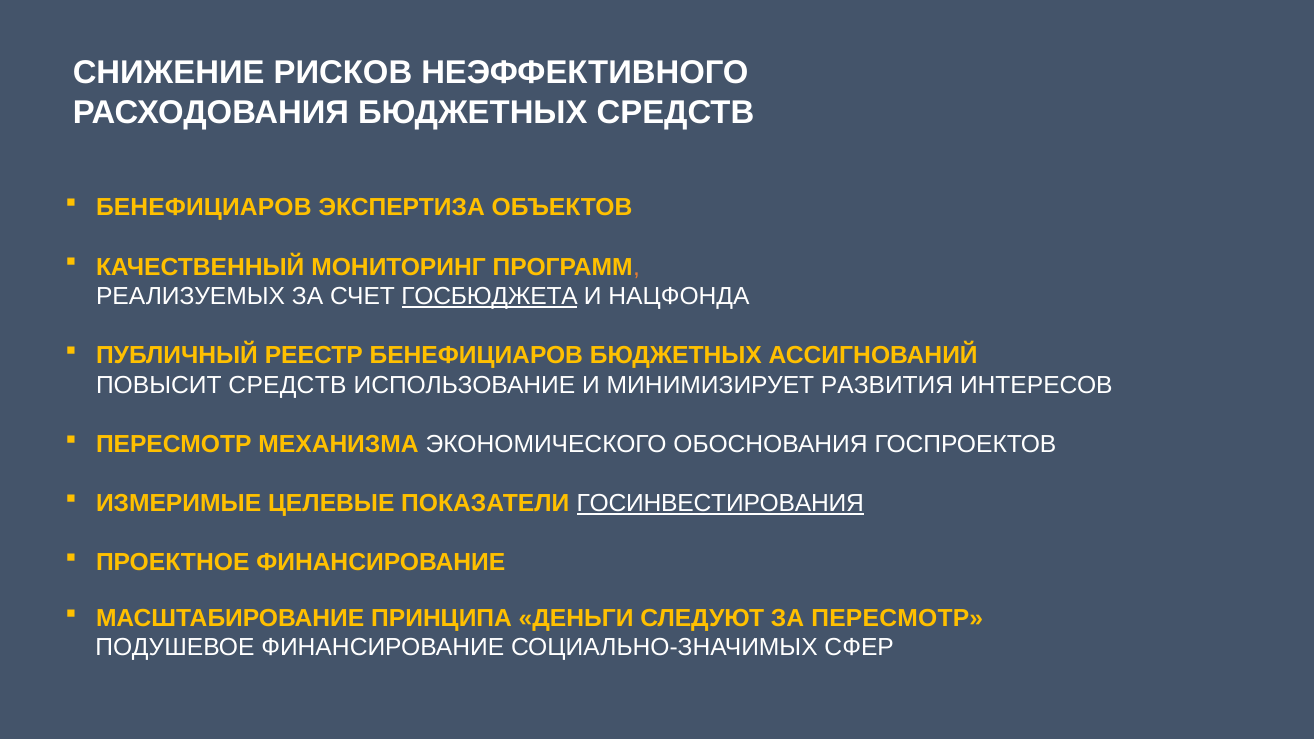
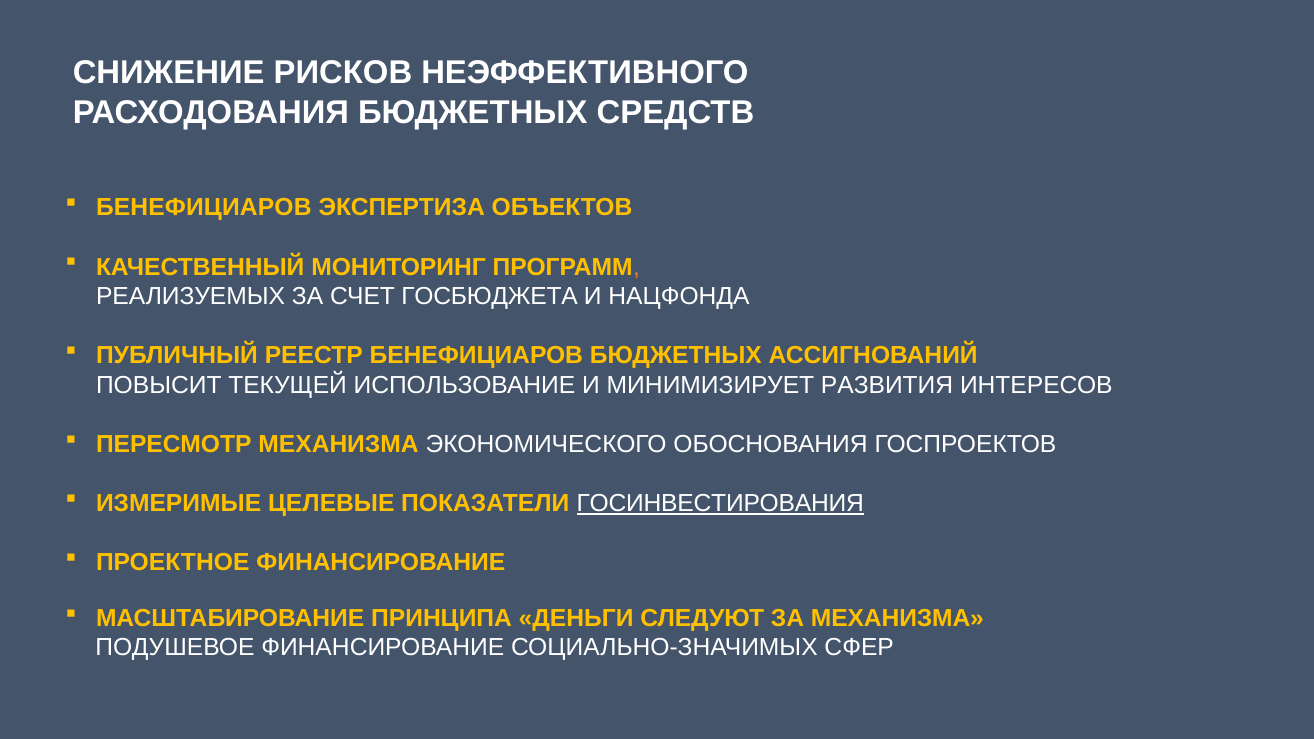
ГОСБЮДЖЕТА underline: present -> none
ПОВЫСИТ СРЕДСТВ: СРЕДСТВ -> ТЕКУЩЕЙ
ЗА ПЕРЕСМОТР: ПЕРЕСМОТР -> МЕХАНИЗМА
